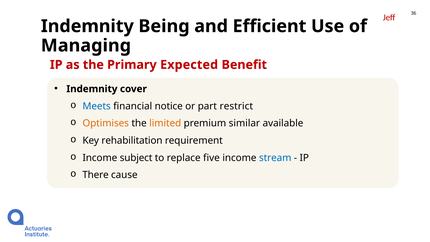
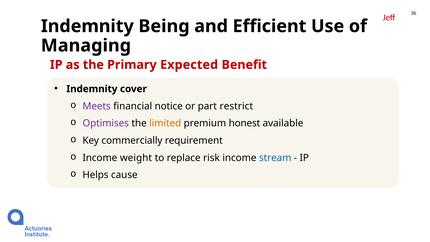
Meets colour: blue -> purple
Optimises colour: orange -> purple
similar: similar -> honest
rehabilitation: rehabilitation -> commercially
subject: subject -> weight
five: five -> risk
There: There -> Helps
